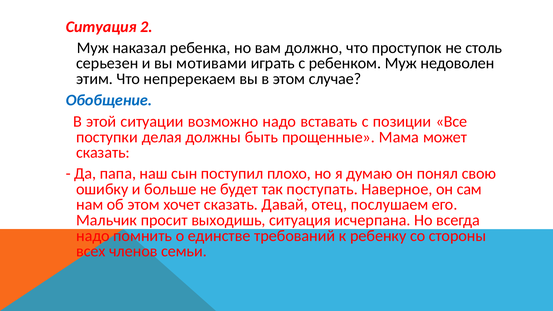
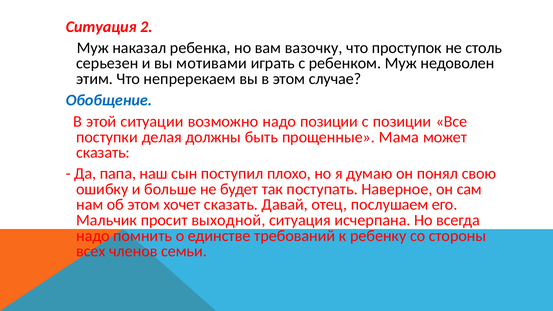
должно: должно -> вазочку
надо вставать: вставать -> позиции
выходишь: выходишь -> выходной
